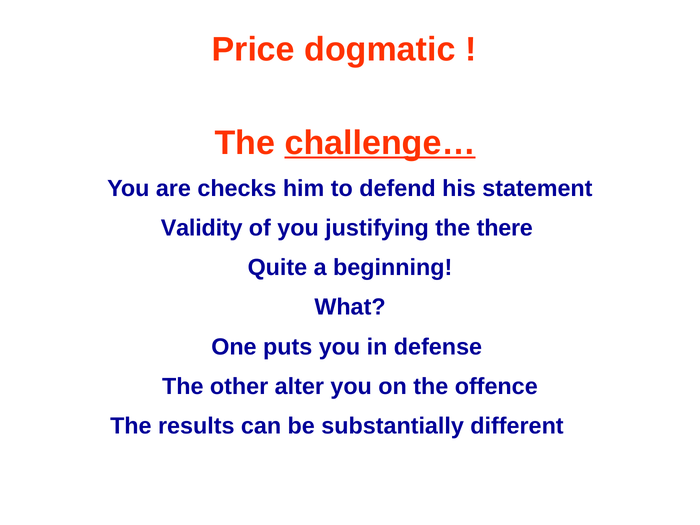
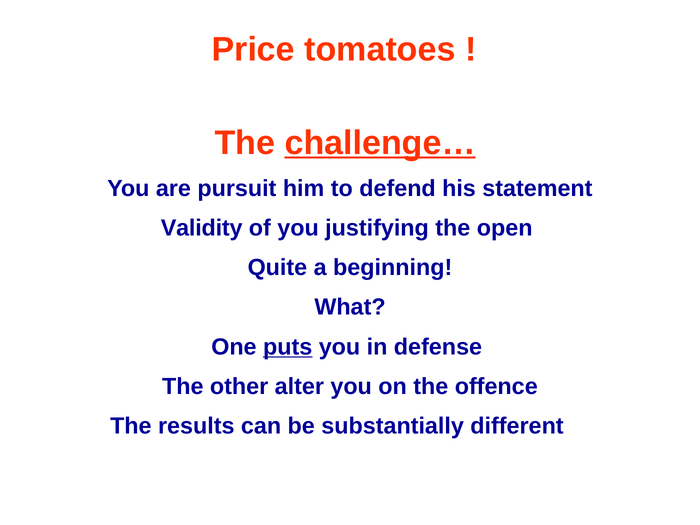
dogmatic: dogmatic -> tomatoes
checks: checks -> pursuit
there: there -> open
puts underline: none -> present
